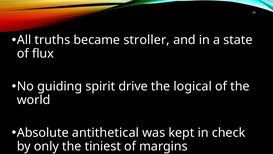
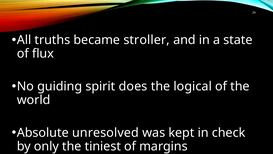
drive: drive -> does
antithetical: antithetical -> unresolved
